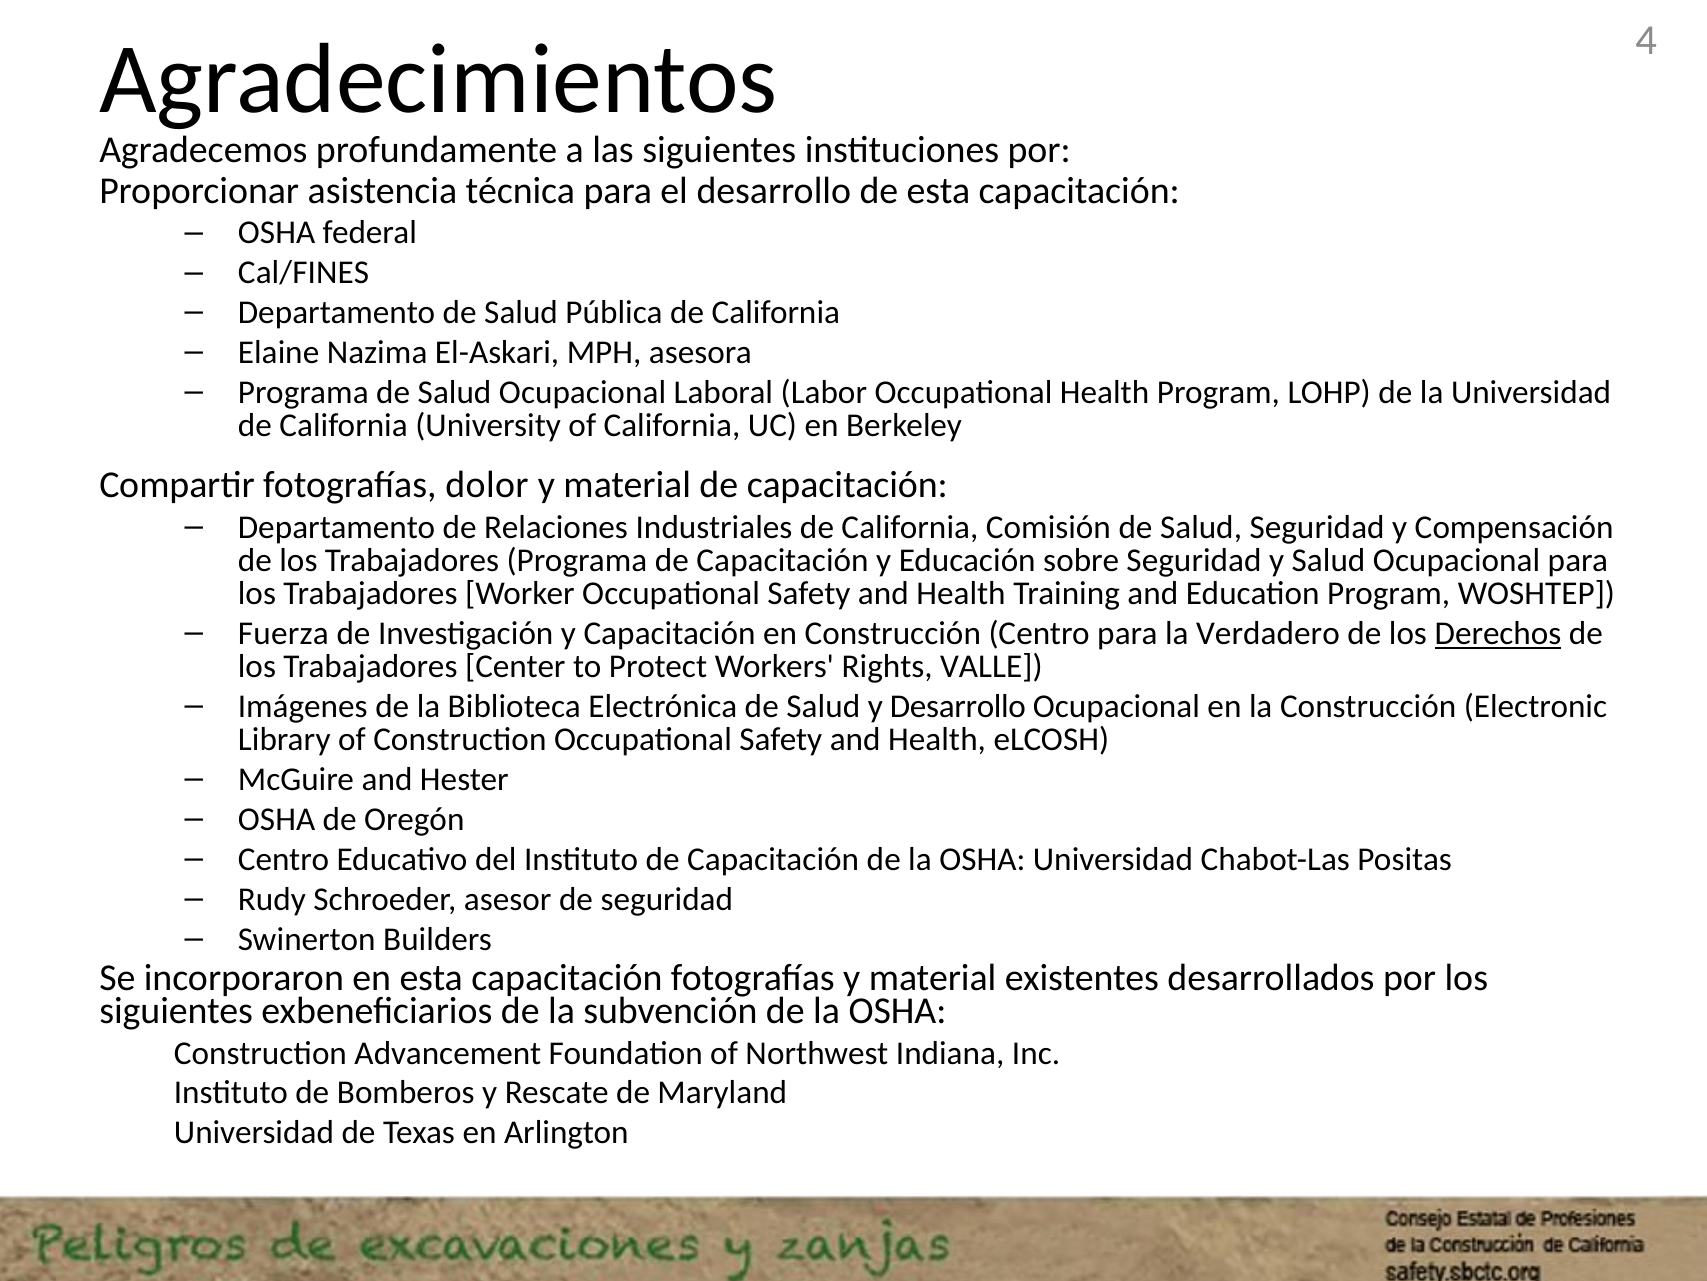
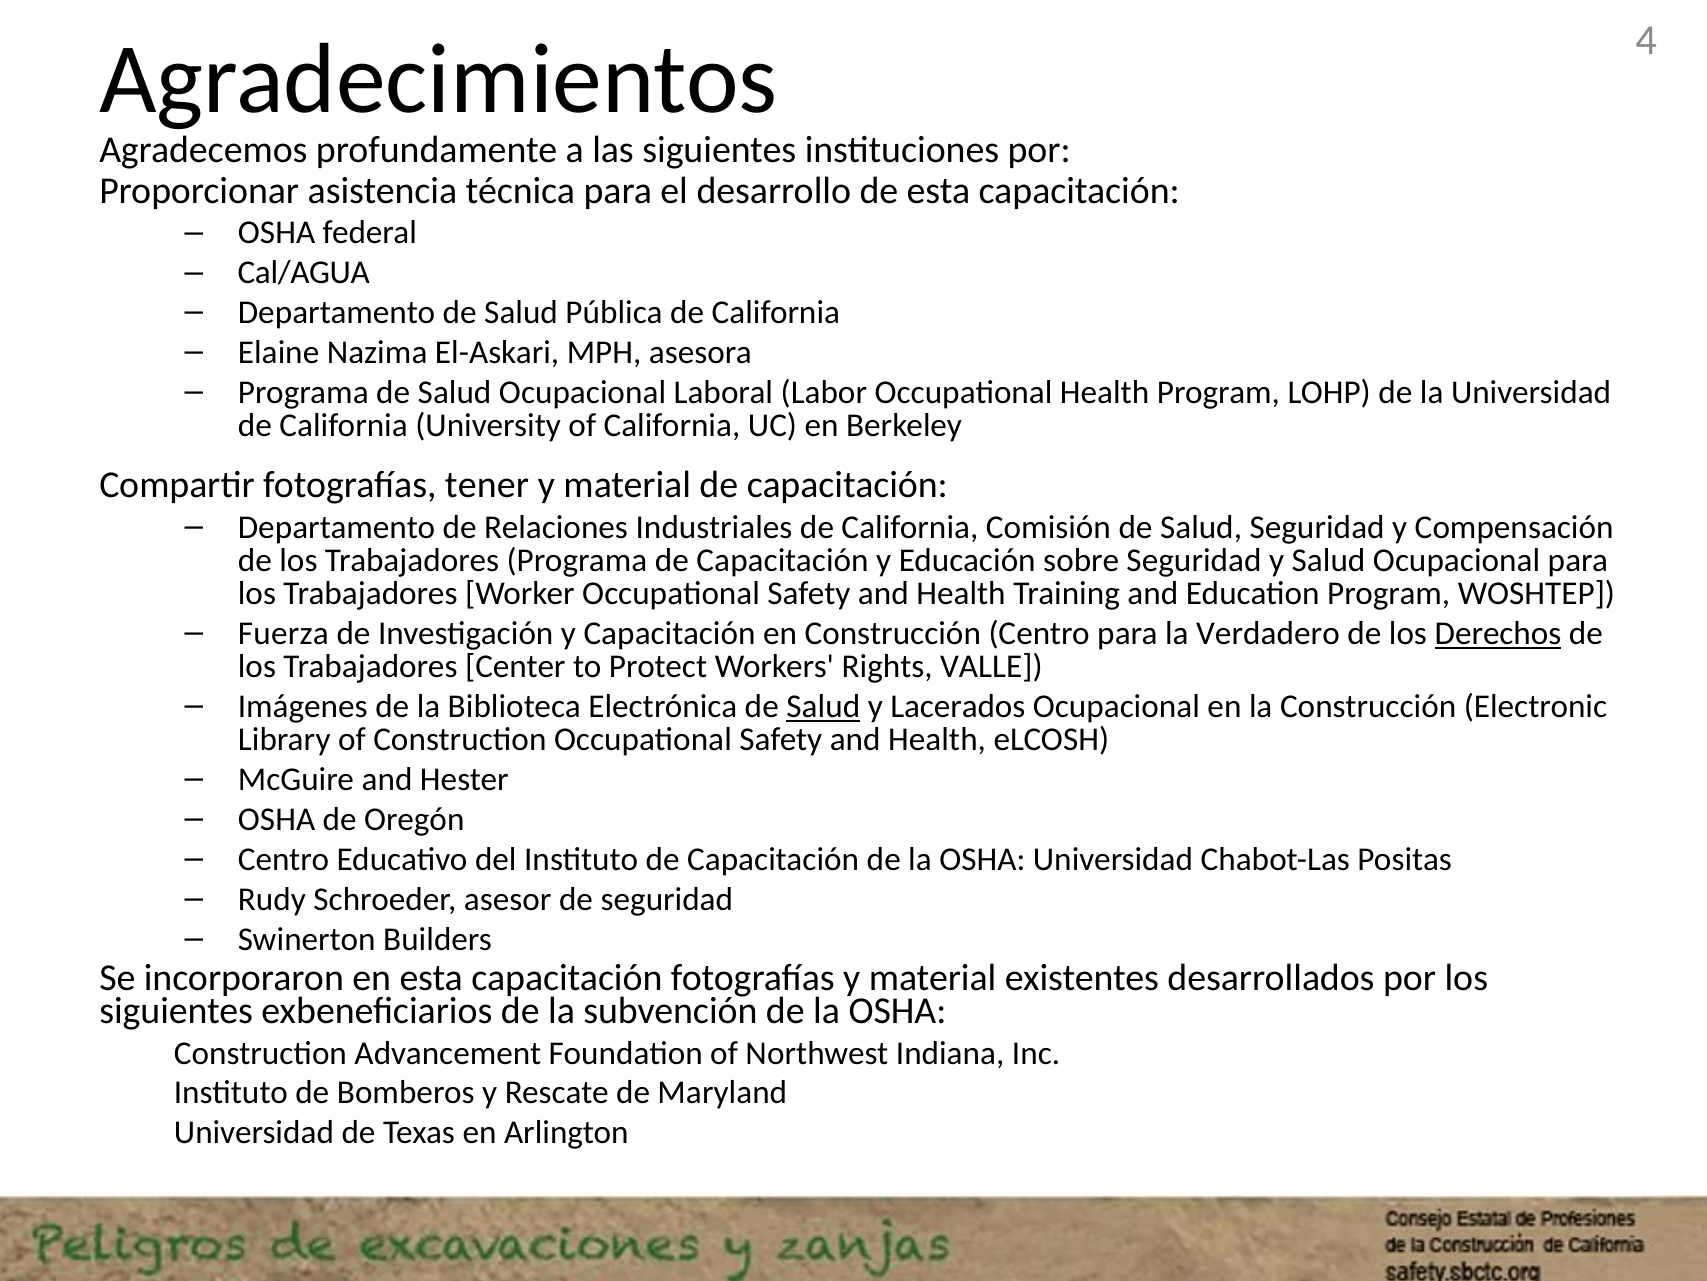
Cal/FINES: Cal/FINES -> Cal/AGUA
dolor: dolor -> tener
Salud at (823, 706) underline: none -> present
y Desarrollo: Desarrollo -> Lacerados
